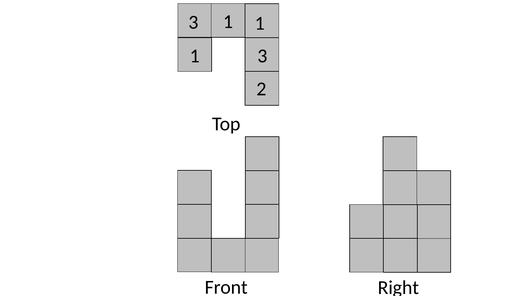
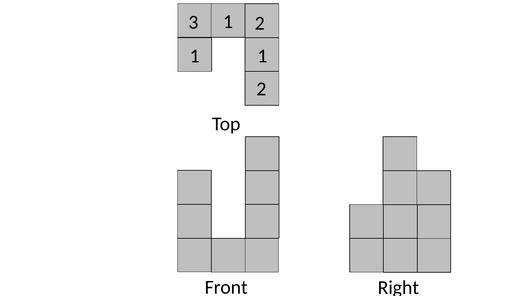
1 at (260, 23): 1 -> 2
3 at (263, 56): 3 -> 1
